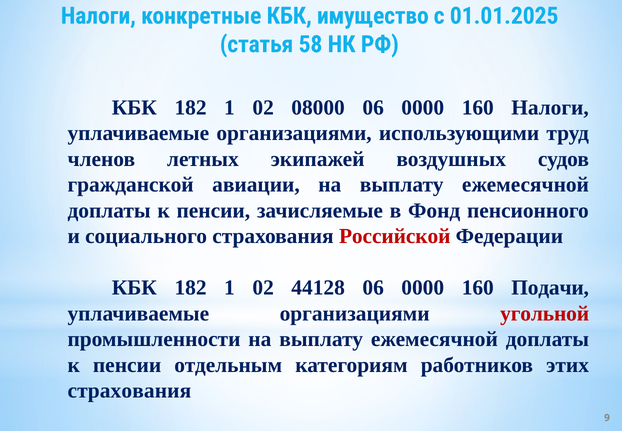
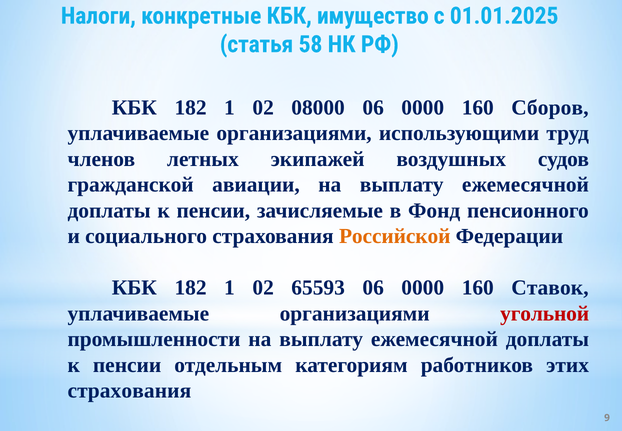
160 Налоги: Налоги -> Сборов
Российской colour: red -> orange
44128: 44128 -> 65593
Подачи: Подачи -> Ставок
